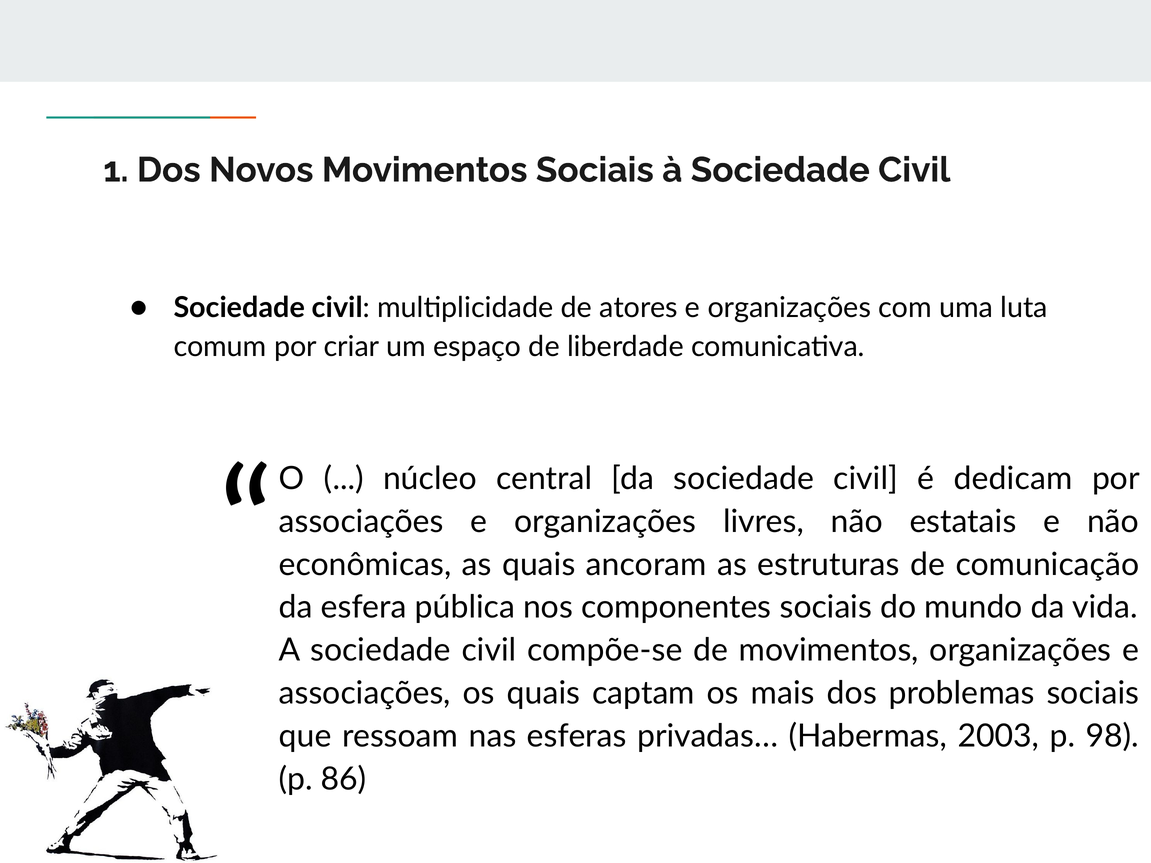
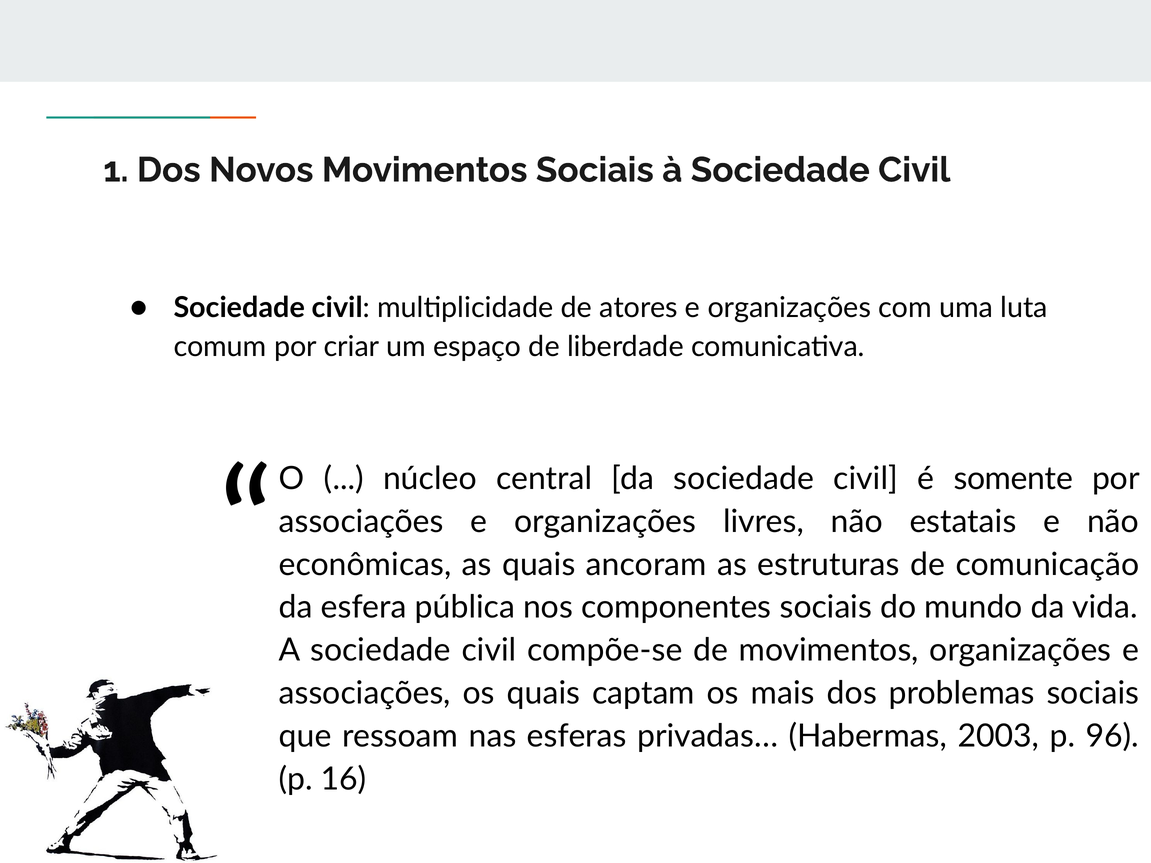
dedicam: dedicam -> somente
98: 98 -> 96
86: 86 -> 16
